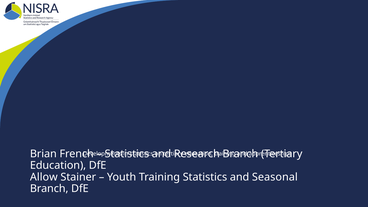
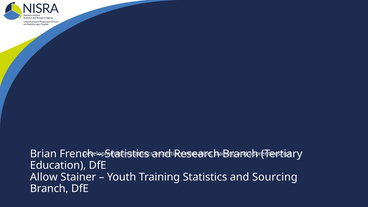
Seasonal: Seasonal -> Sourcing
